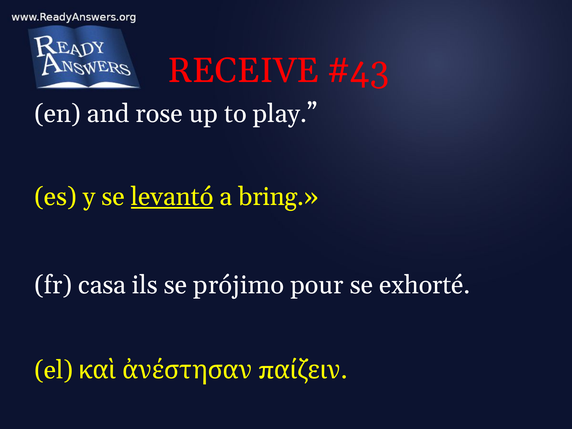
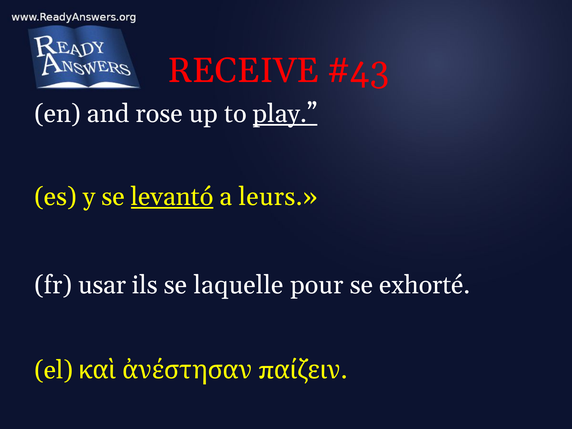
play underline: none -> present
bring: bring -> leurs
casa: casa -> usar
prójimo: prójimo -> laquelle
